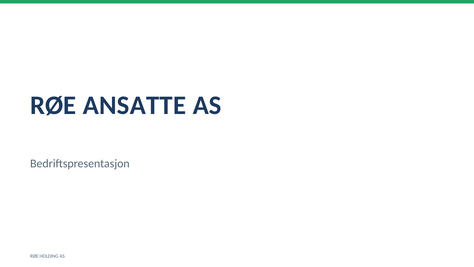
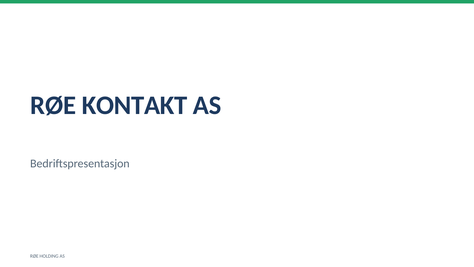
ANSATTE: ANSATTE -> KONTAKT
